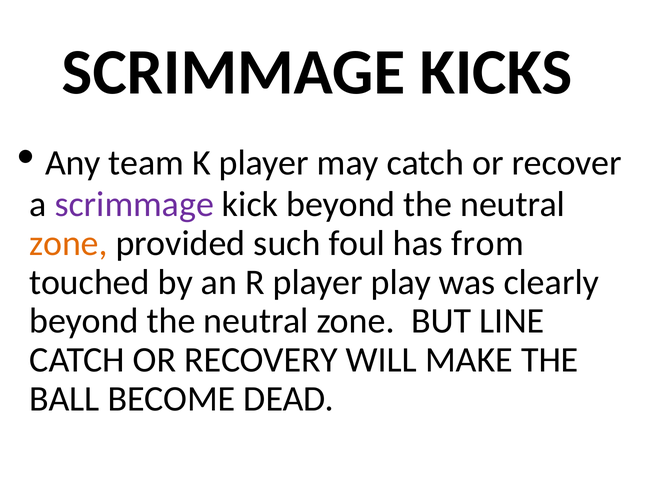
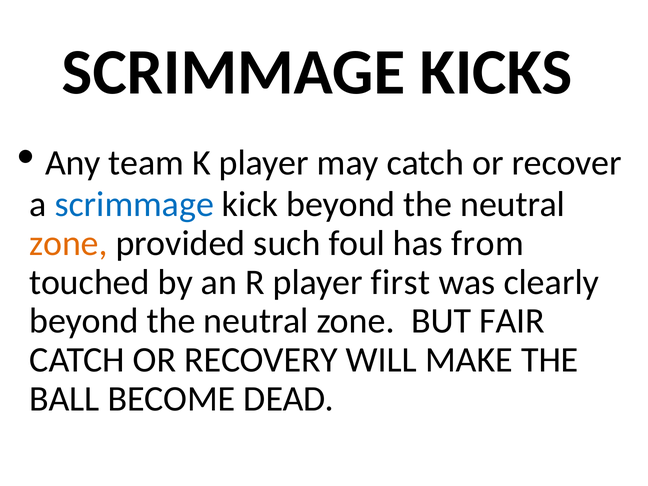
scrimmage at (134, 205) colour: purple -> blue
play: play -> first
LINE: LINE -> FAIR
